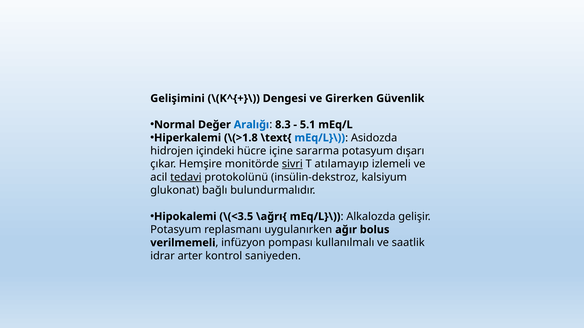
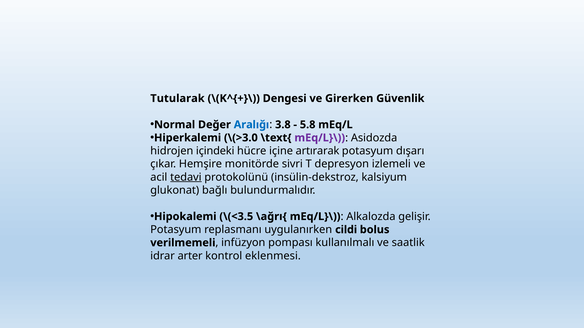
Gelişimini: Gelişimini -> Tutularak
8.3: 8.3 -> 3.8
5.1: 5.1 -> 5.8
\(>1.8: \(>1.8 -> \(>3.0
mEq/L}\ at (320, 138) colour: blue -> purple
sararma: sararma -> artırarak
sivri underline: present -> none
atılamayıp: atılamayıp -> depresyon
ağır: ağır -> cildi
saniyeden: saniyeden -> eklenmesi
